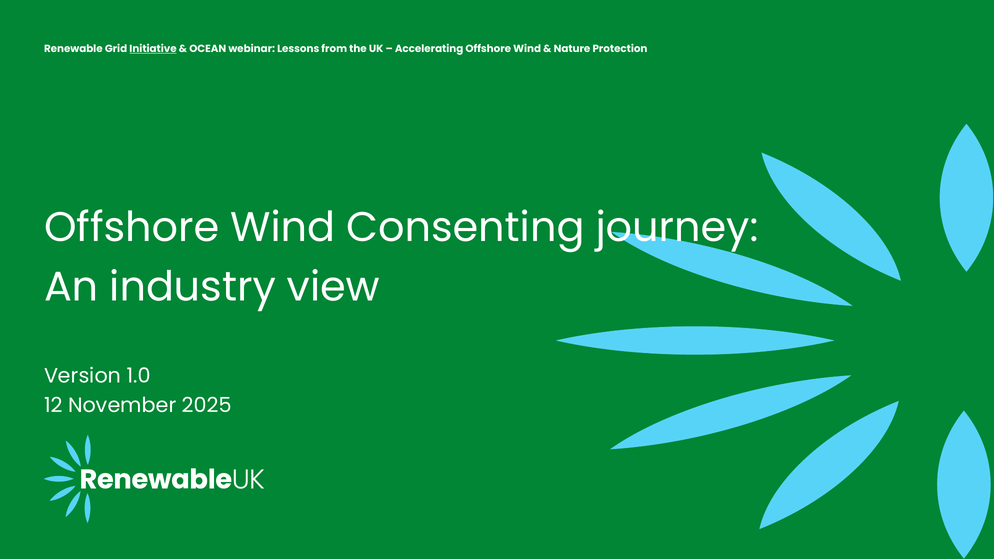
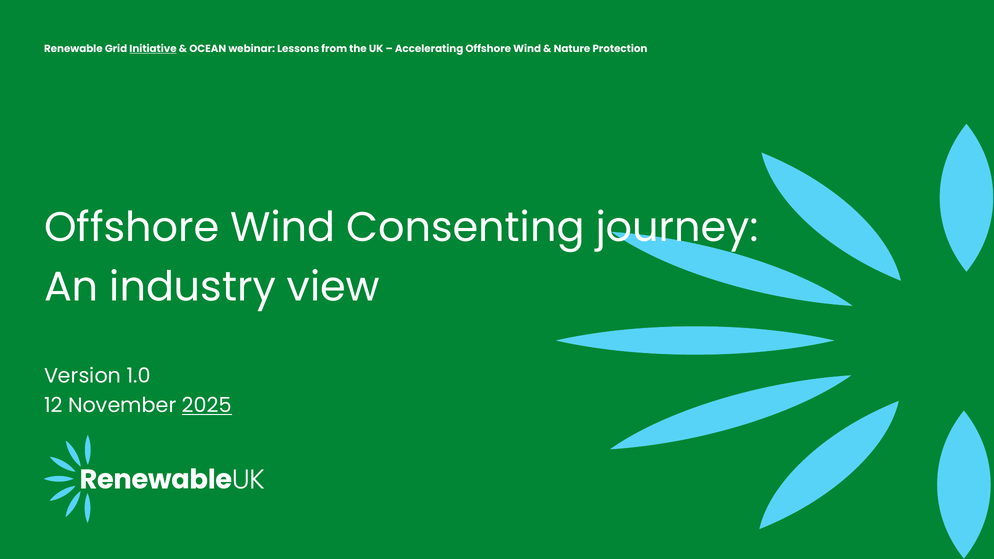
2025 underline: none -> present
